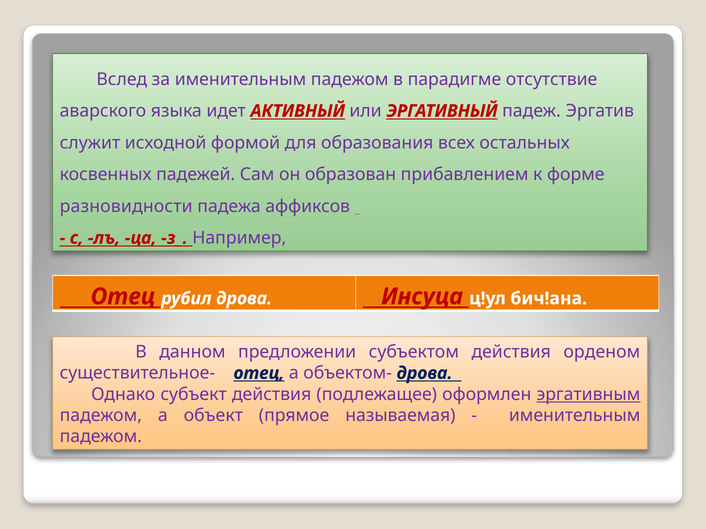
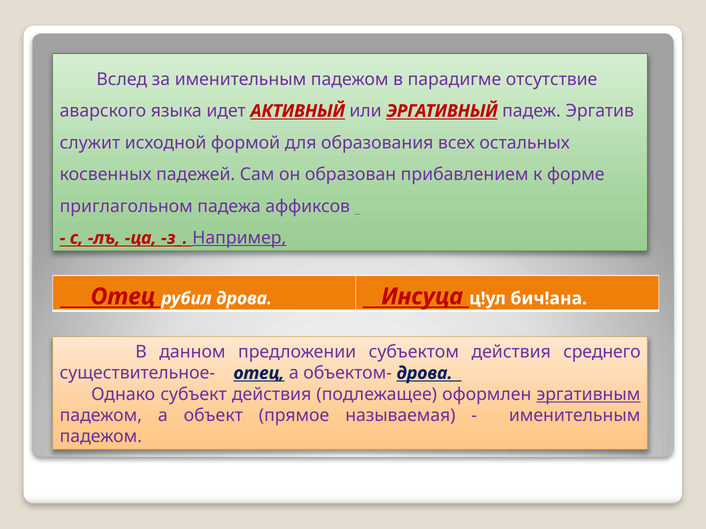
разновидности: разновидности -> приглагольном
Например underline: none -> present
орденом: орденом -> среднего
